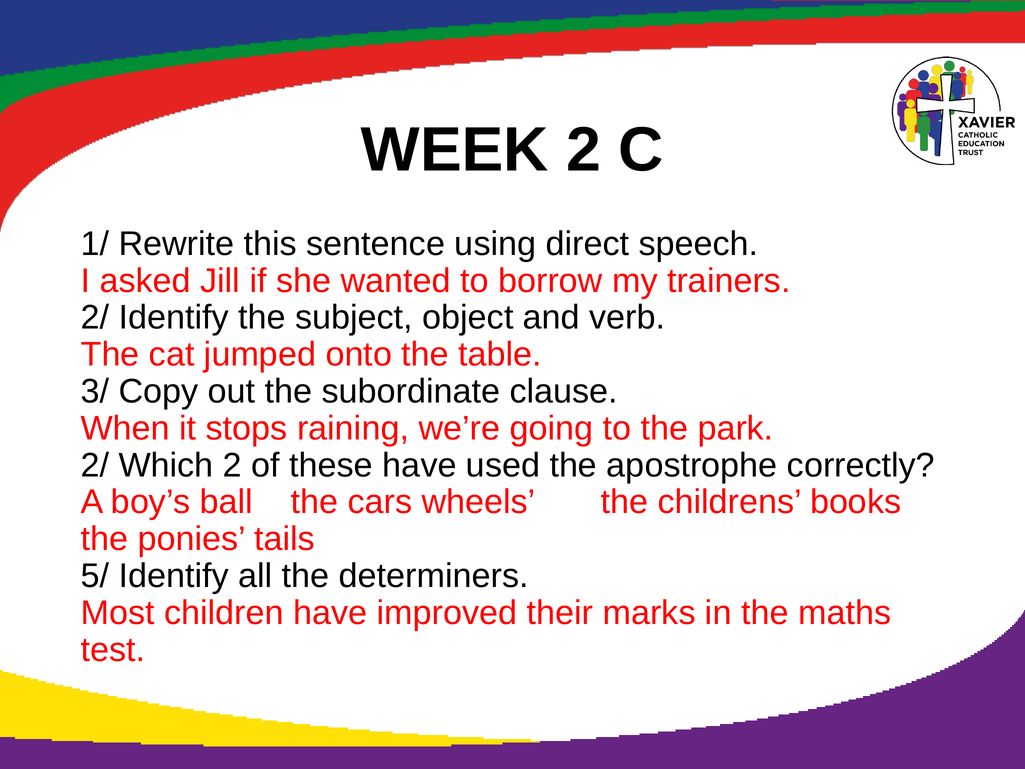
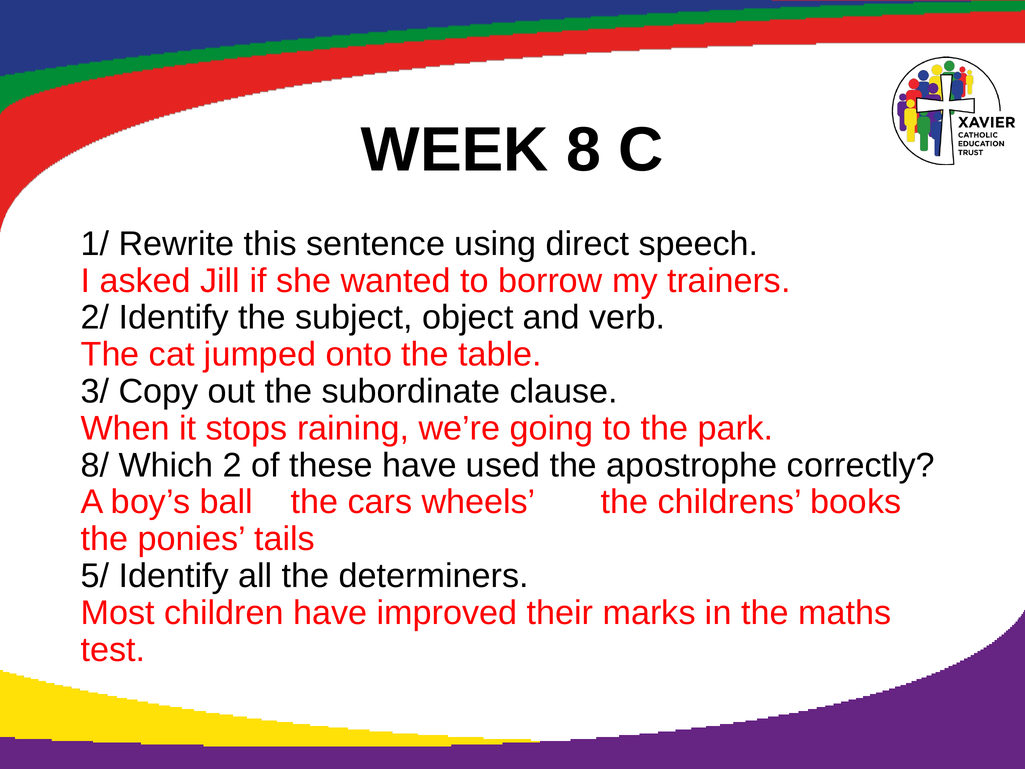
WEEK 2: 2 -> 8
2/ at (95, 465): 2/ -> 8/
